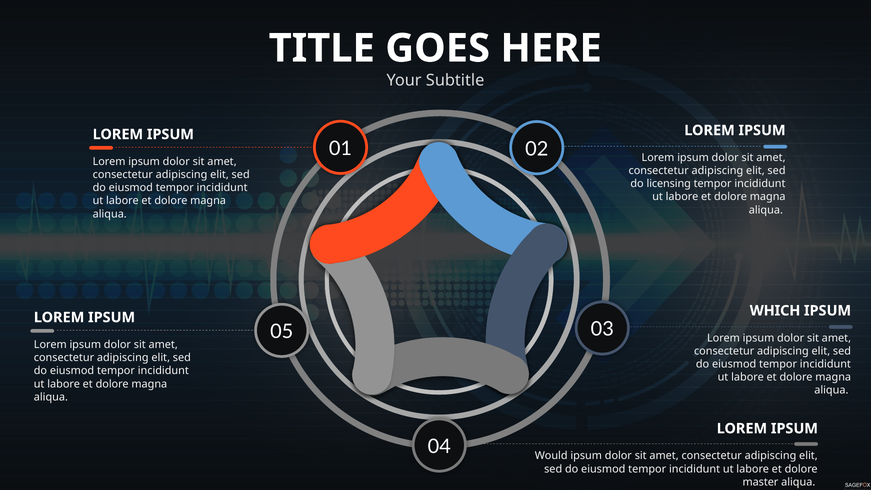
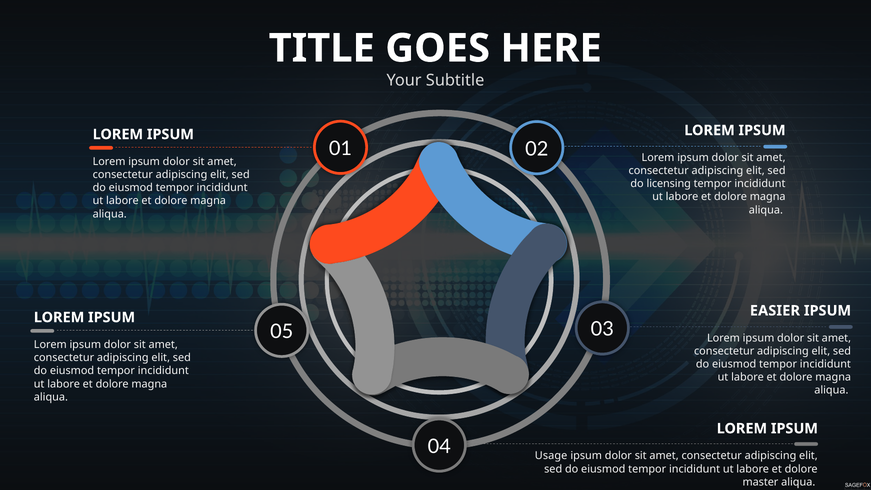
WHICH: WHICH -> EASIER
Would: Would -> Usage
